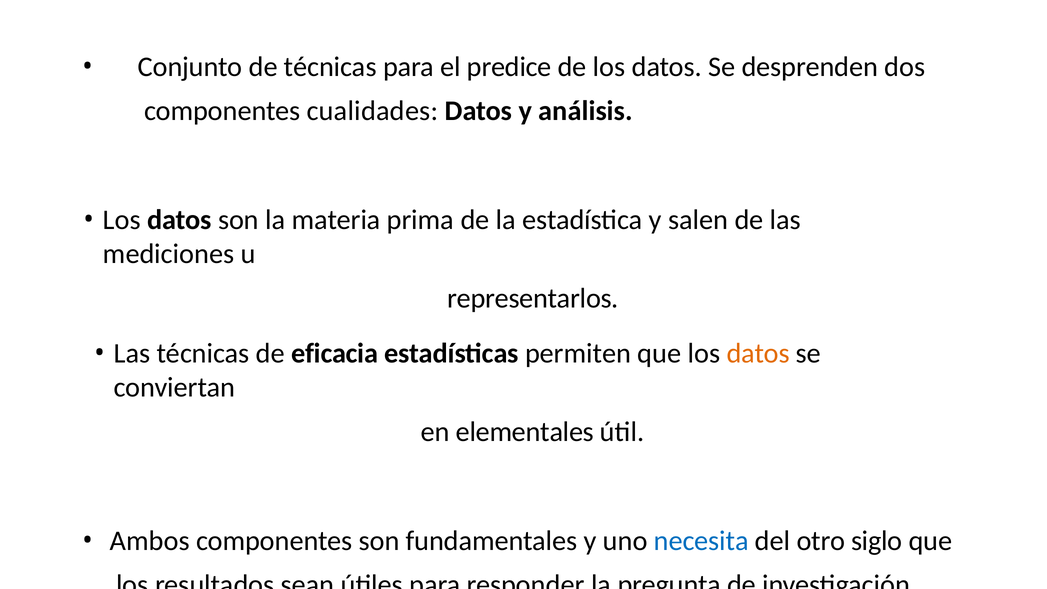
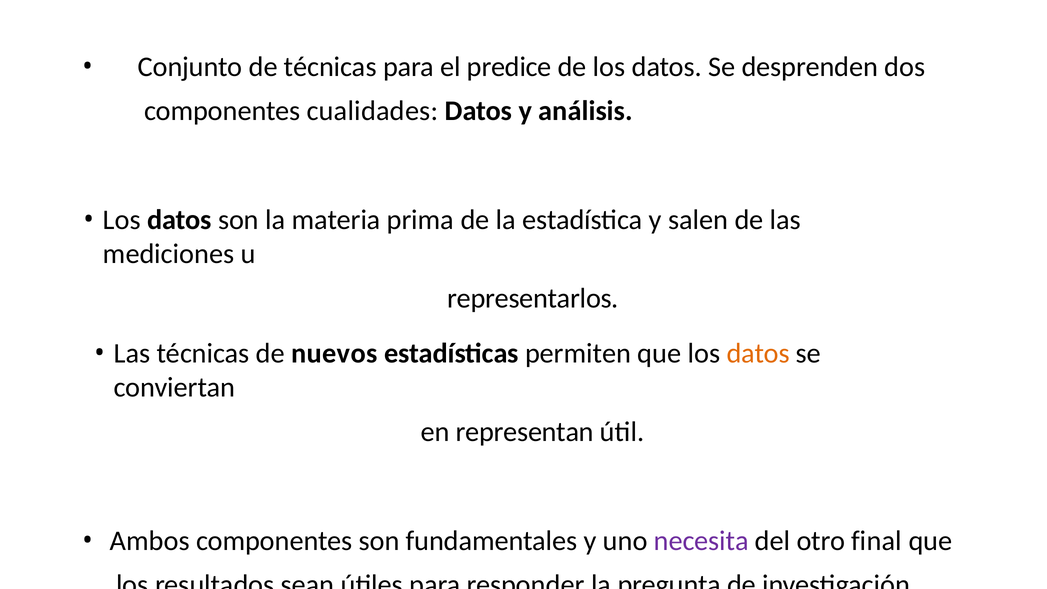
eficacia: eficacia -> nuevos
elementales: elementales -> representan
necesita colour: blue -> purple
siglo: siglo -> final
